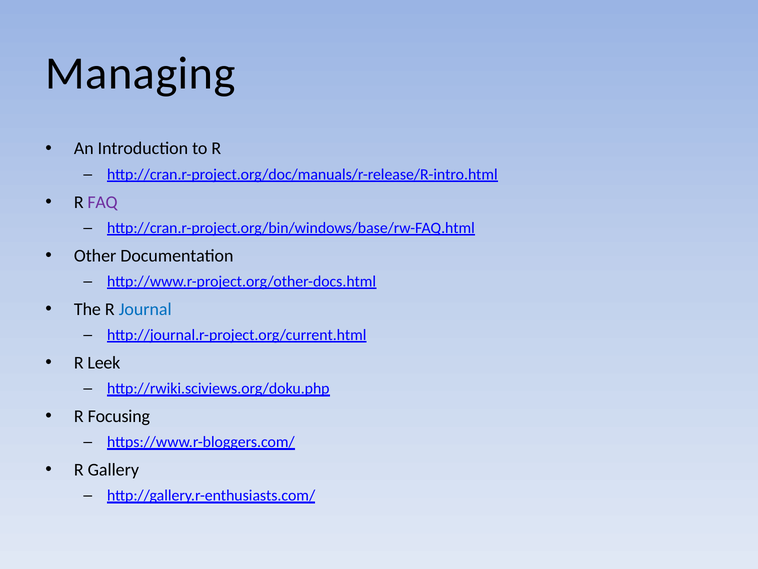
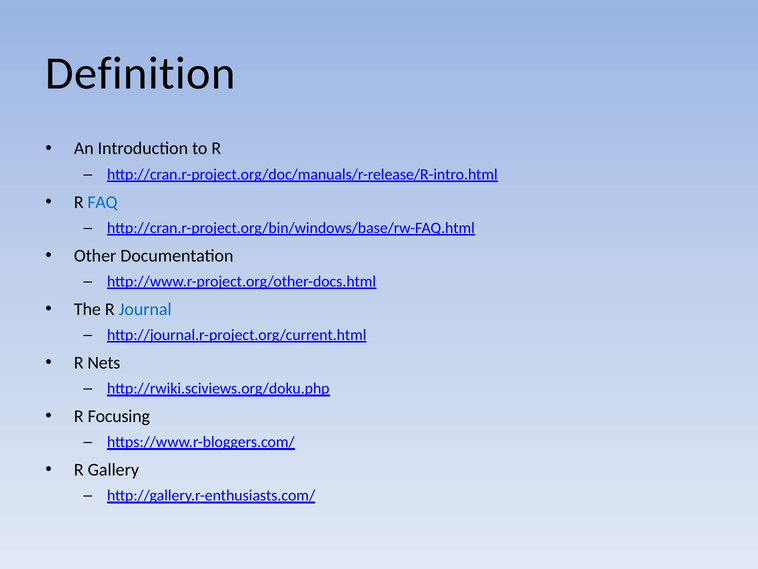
Managing: Managing -> Definition
FAQ colour: purple -> blue
Leek: Leek -> Nets
